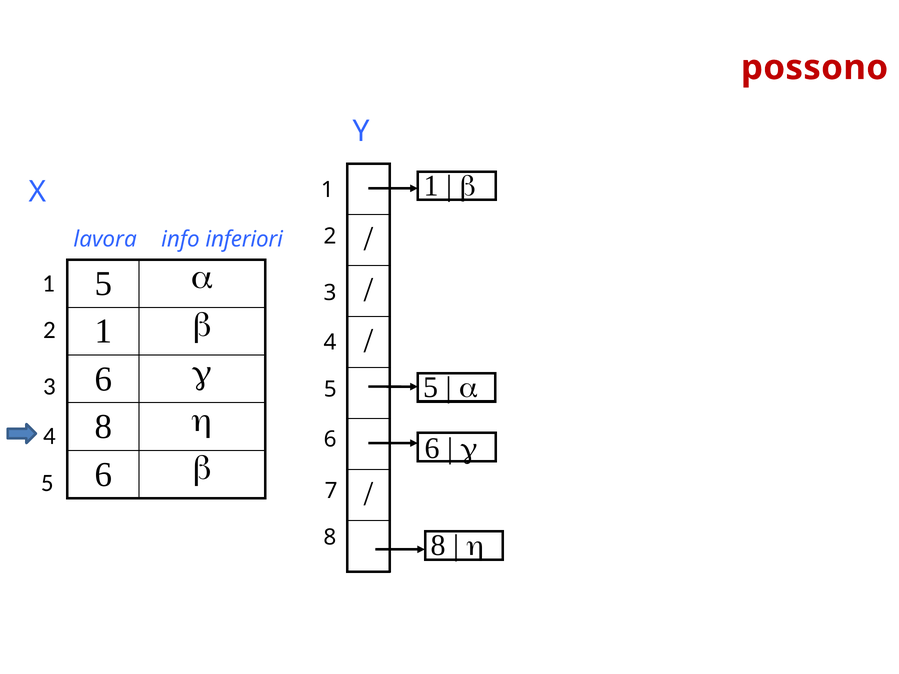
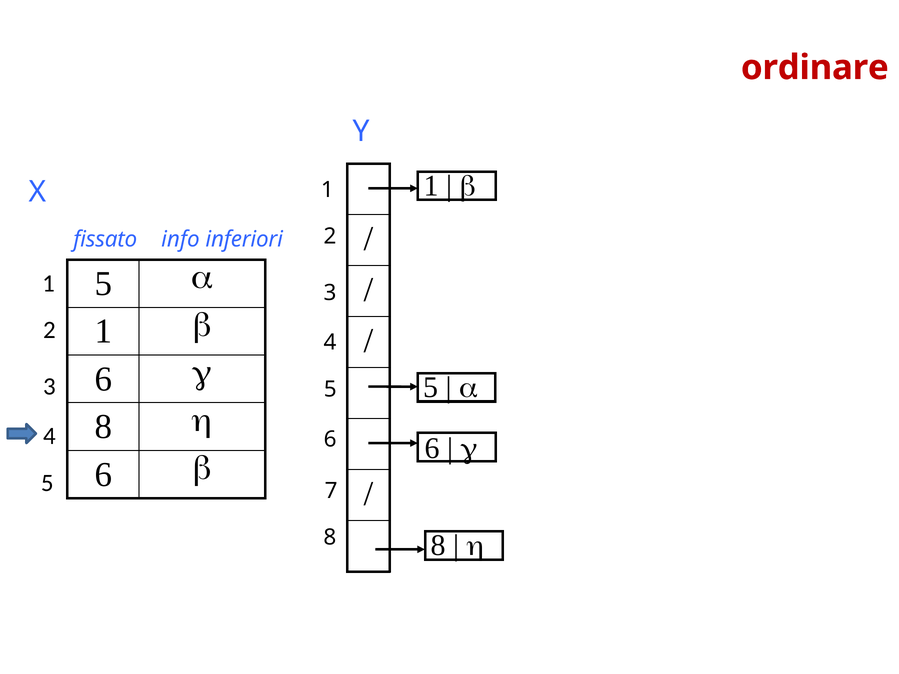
possono: possono -> ordinare
lavora: lavora -> fissato
